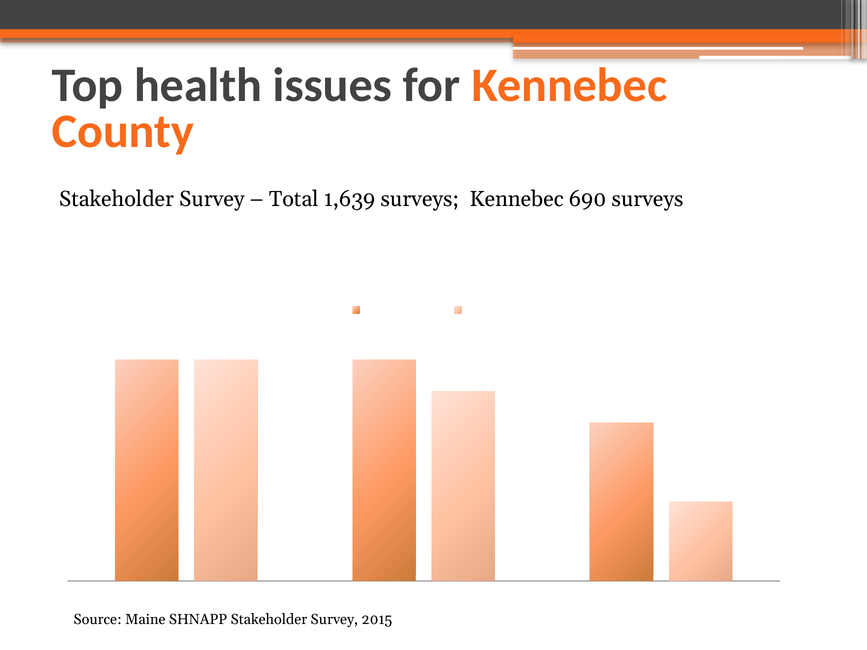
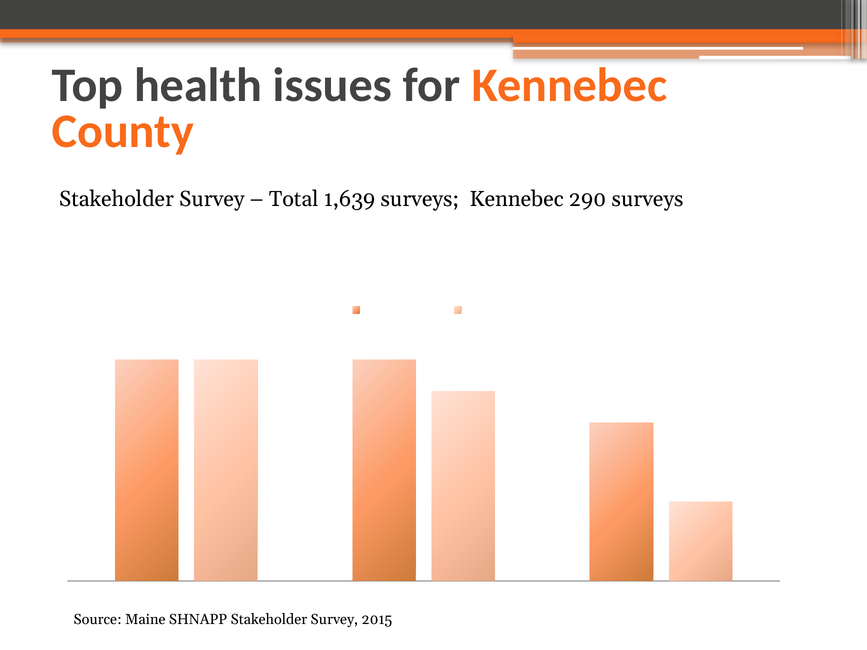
690: 690 -> 290
